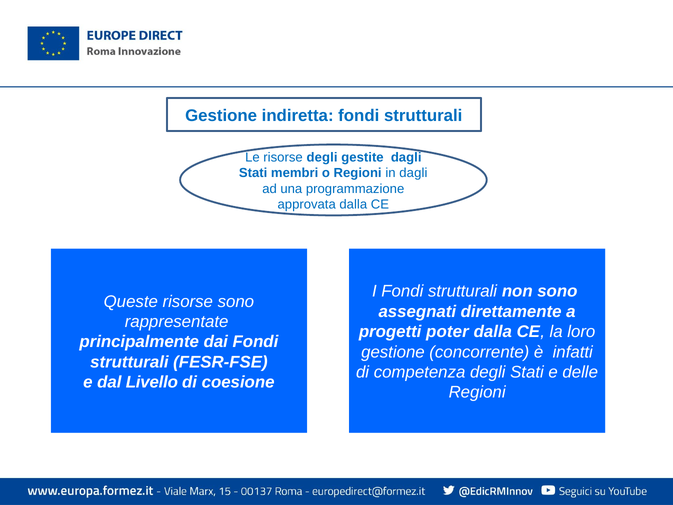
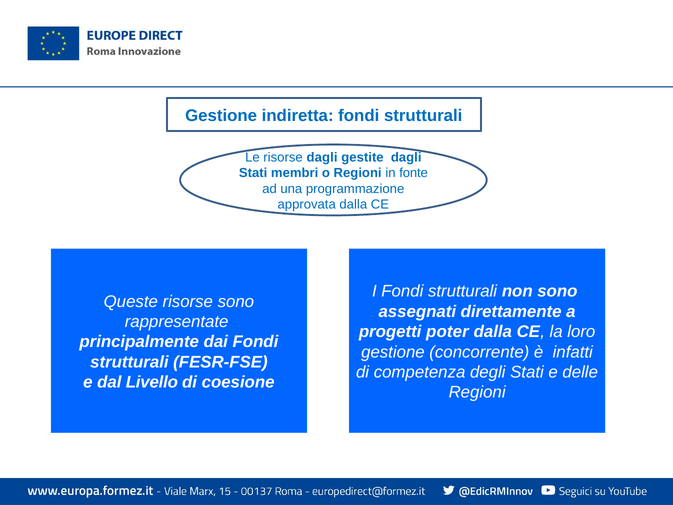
risorse degli: degli -> dagli
in dagli: dagli -> fonte
